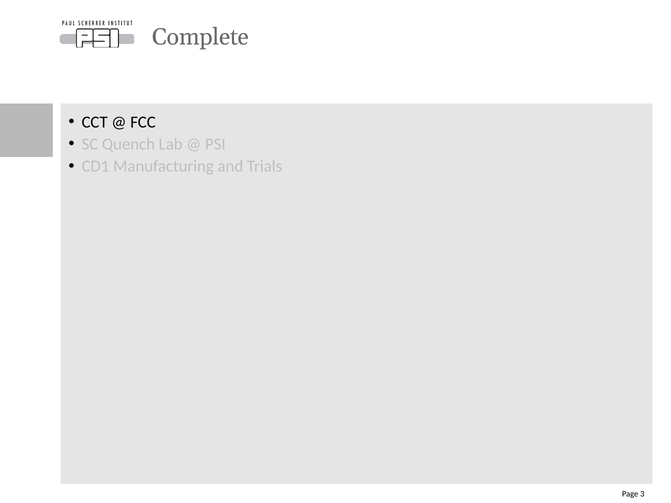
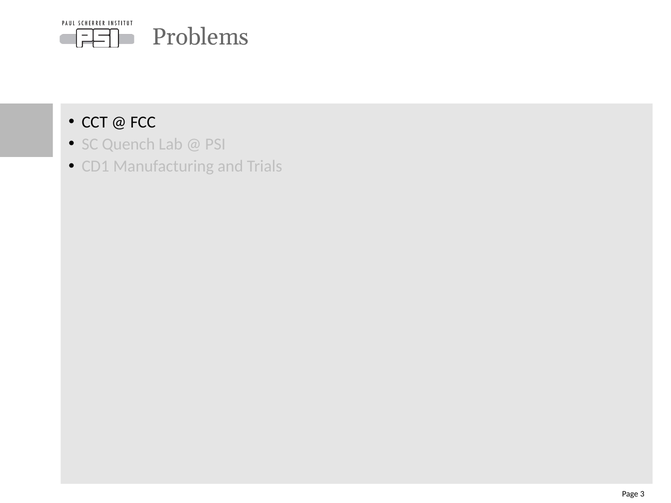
Complete: Complete -> Problems
